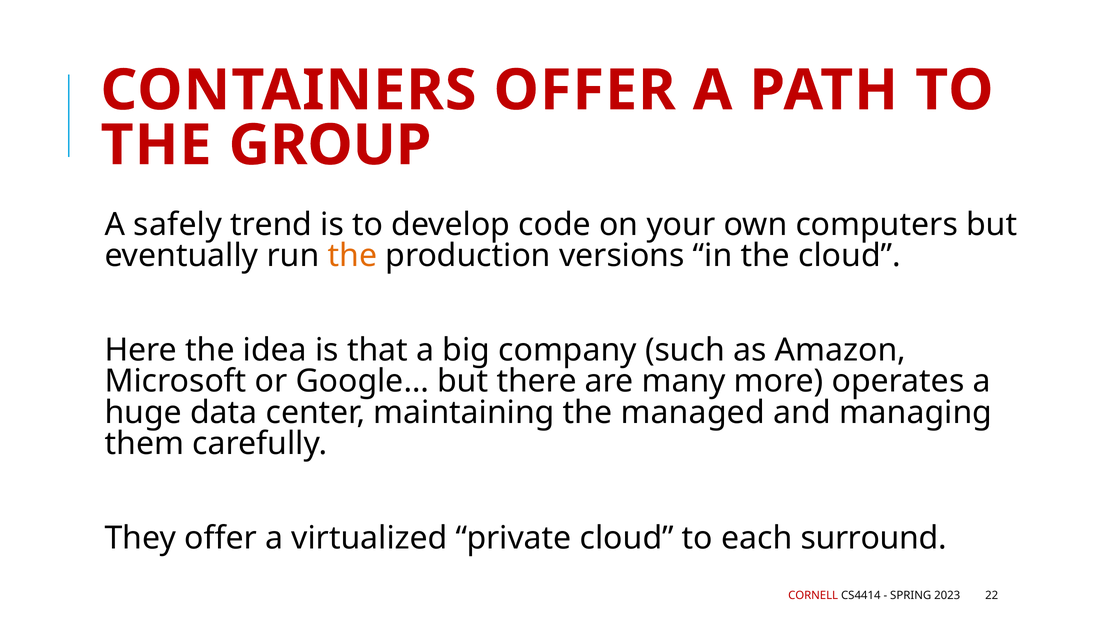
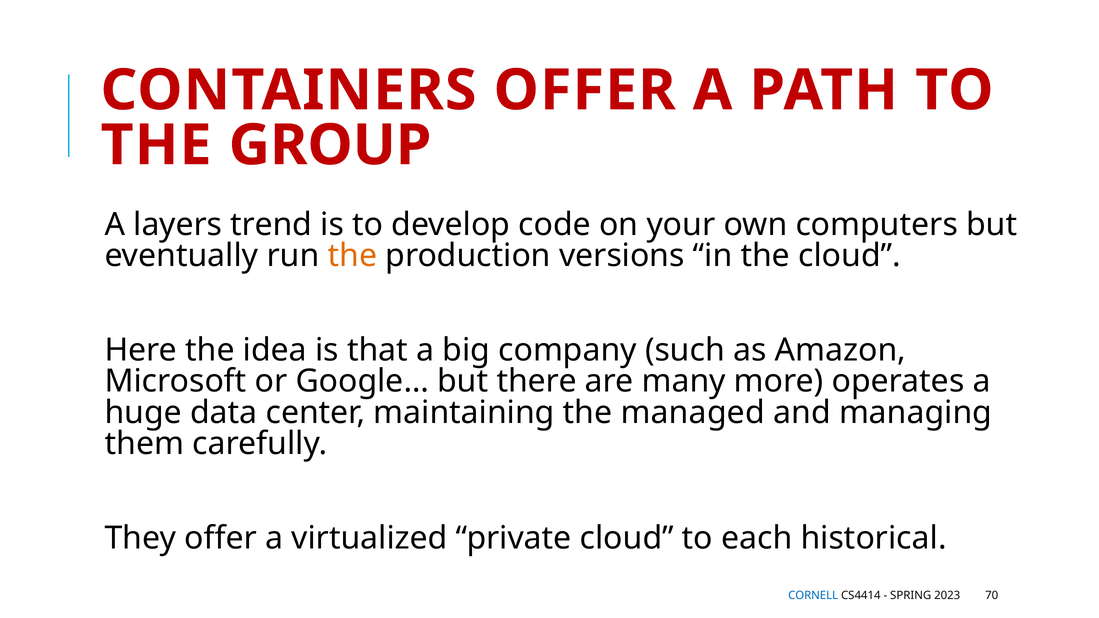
safely: safely -> layers
surround: surround -> historical
CORNELL colour: red -> blue
22: 22 -> 70
